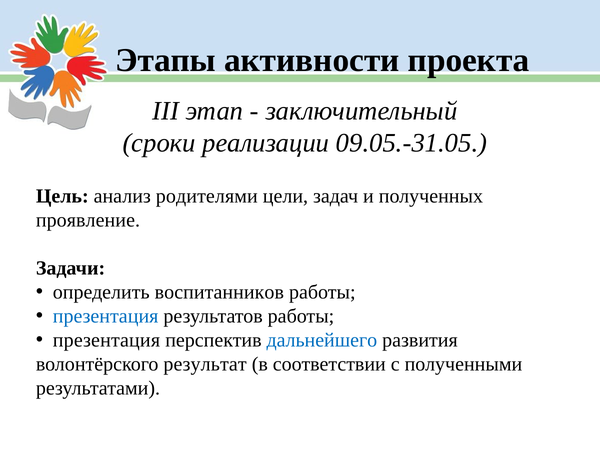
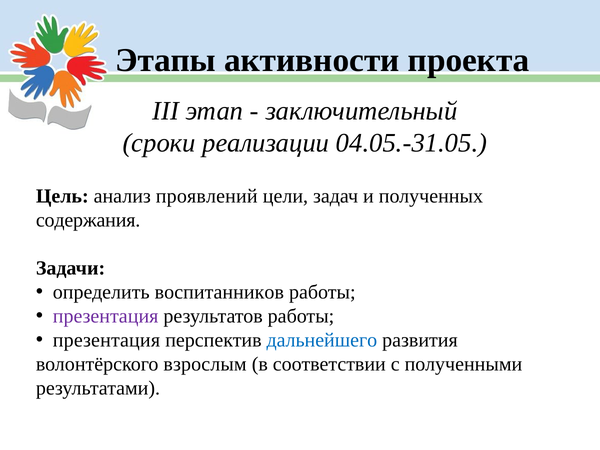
09.05.-31.05: 09.05.-31.05 -> 04.05.-31.05
родителями: родителями -> проявлений
проявление: проявление -> содержания
презентация at (106, 316) colour: blue -> purple
результат: результат -> взрослым
